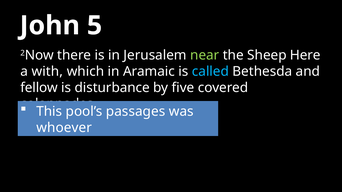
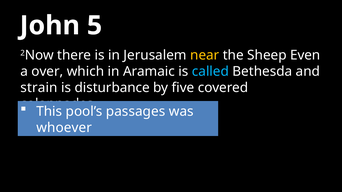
near colour: light green -> yellow
Here: Here -> Even
with: with -> over
fellow: fellow -> strain
